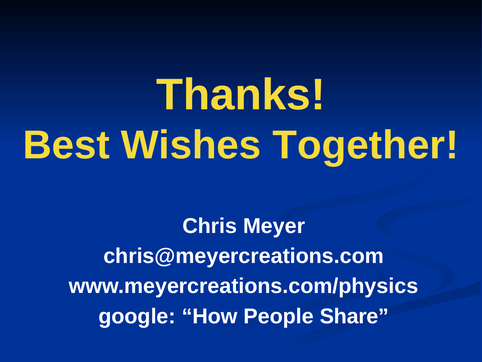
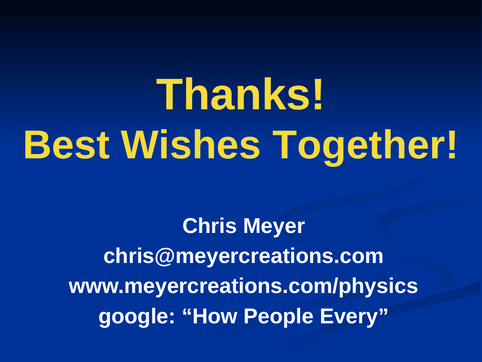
Share: Share -> Every
